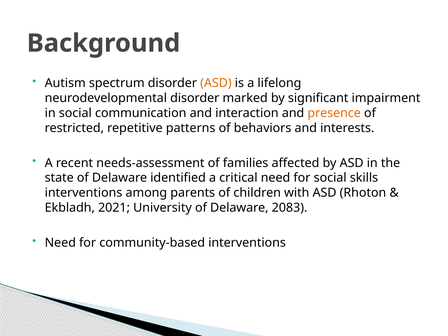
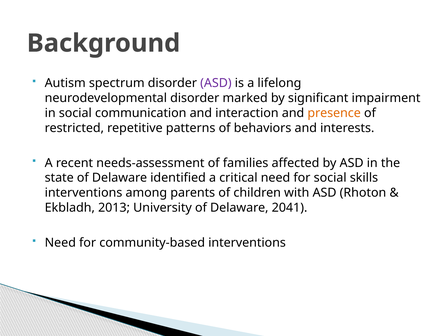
ASD at (216, 83) colour: orange -> purple
2021: 2021 -> 2013
2083: 2083 -> 2041
